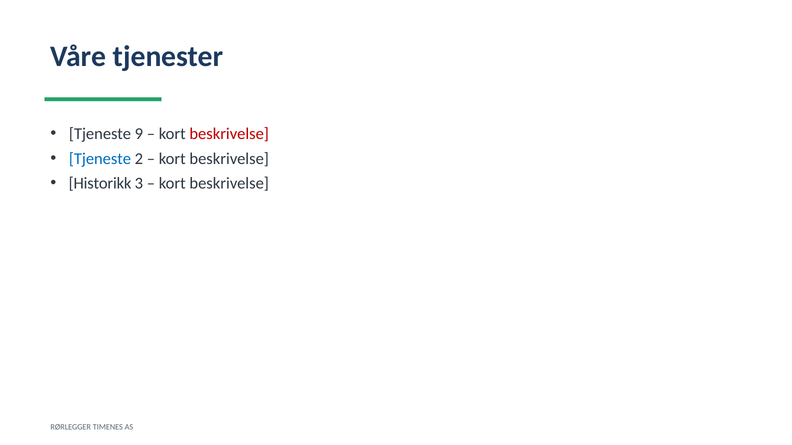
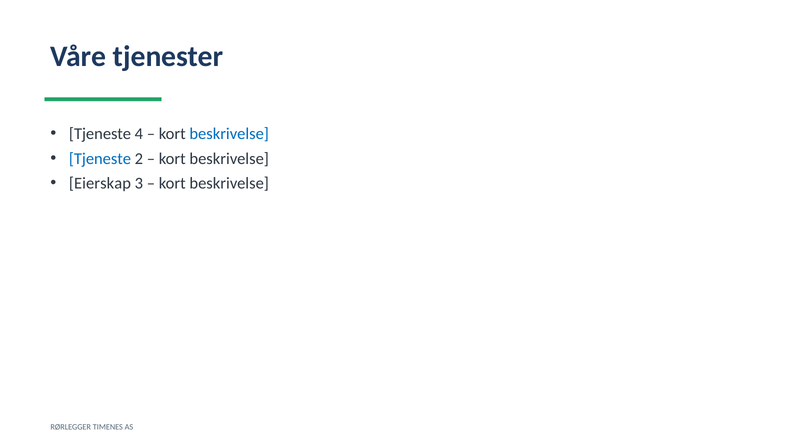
9: 9 -> 4
beskrivelse at (229, 134) colour: red -> blue
Historikk: Historikk -> Eierskap
